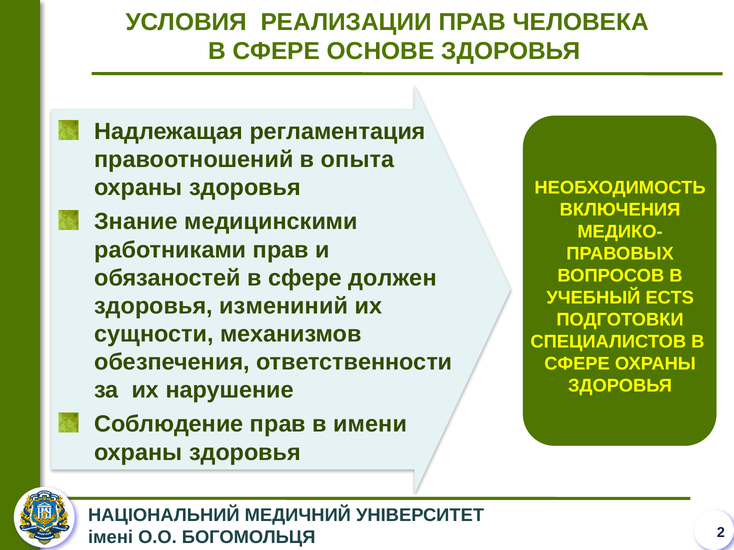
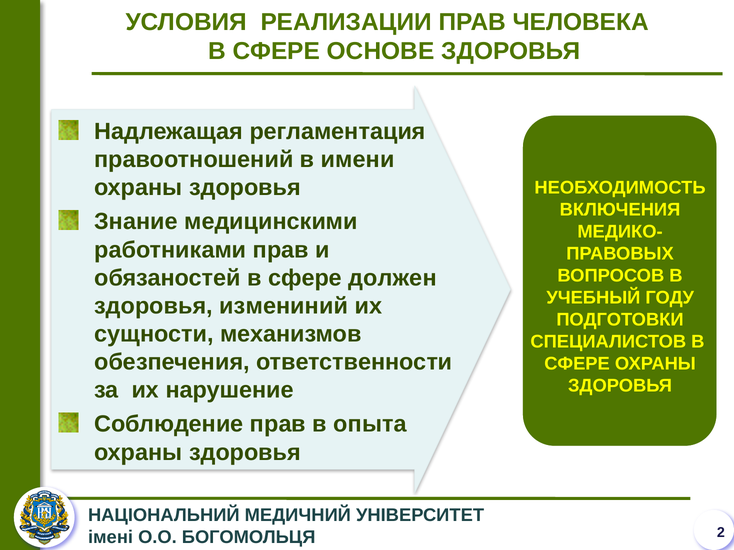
опыта: опыта -> имени
ЕСТS: ЕСТS -> ГОДУ
имени: имени -> опыта
